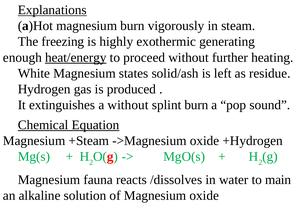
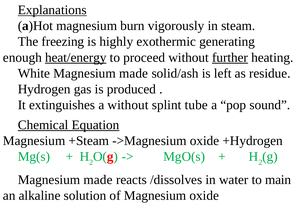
further underline: none -> present
White Magnesium states: states -> made
splint burn: burn -> tube
fauna at (98, 180): fauna -> made
